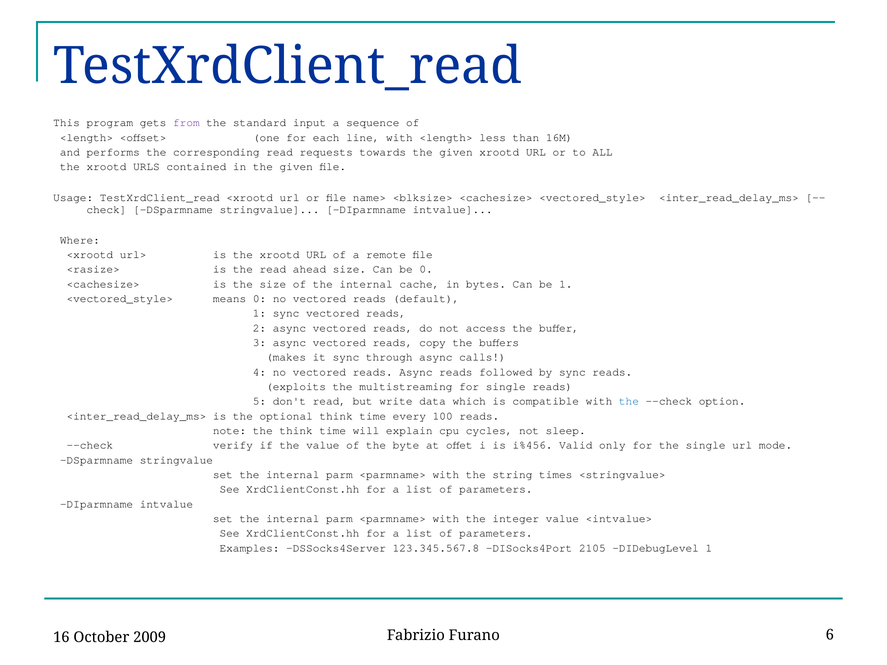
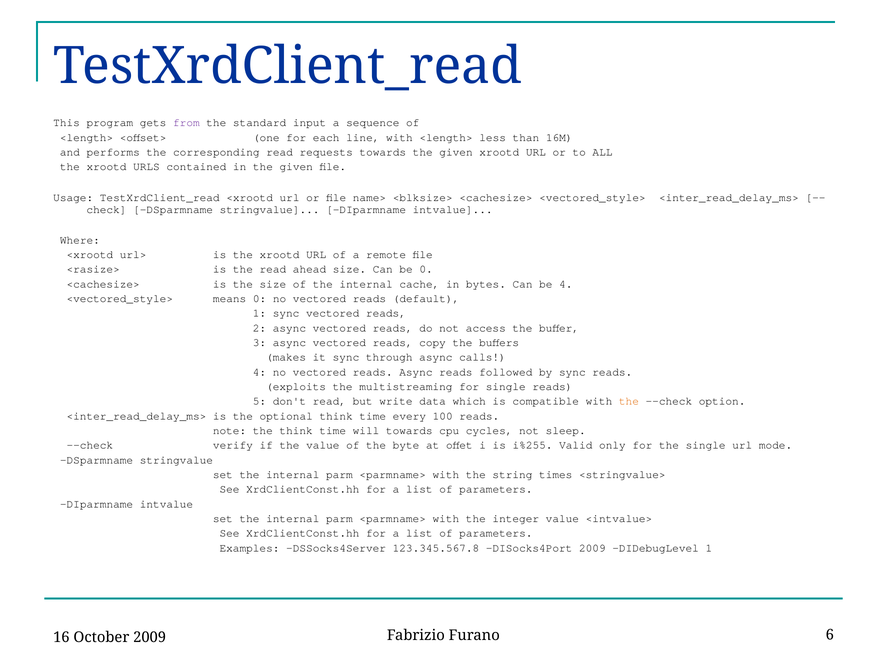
be 1: 1 -> 4
the at (629, 401) colour: blue -> orange
will explain: explain -> towards
i%456: i%456 -> i%255
DISocks4Port 2105: 2105 -> 2009
